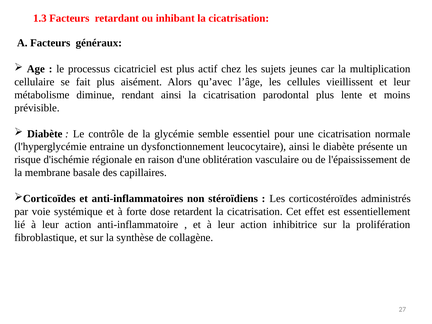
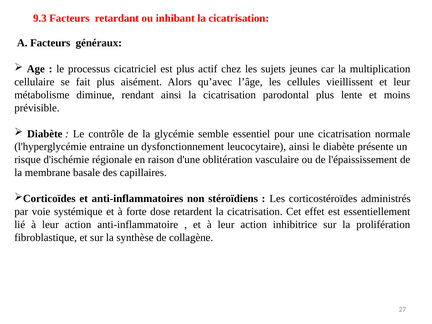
1.3: 1.3 -> 9.3
